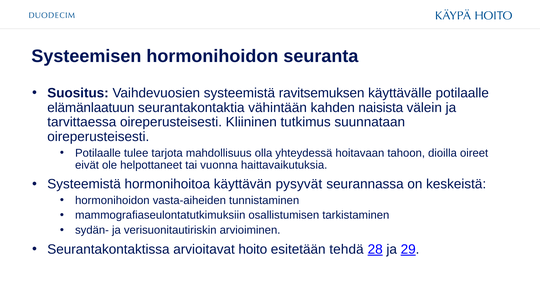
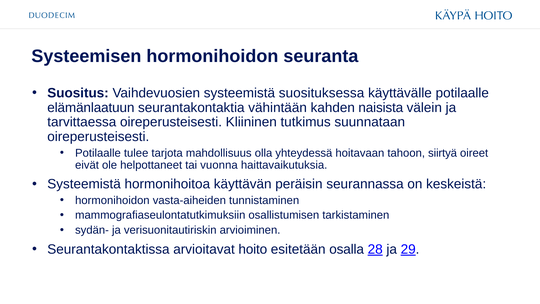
ravitsemuksen: ravitsemuksen -> suosituksessa
dioilla: dioilla -> siirtyä
pysyvät: pysyvät -> peräisin
tehdä: tehdä -> osalla
